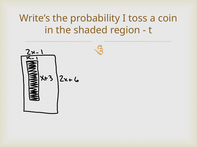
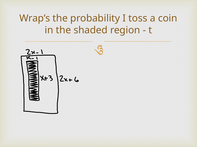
Write’s: Write’s -> Wrap’s
